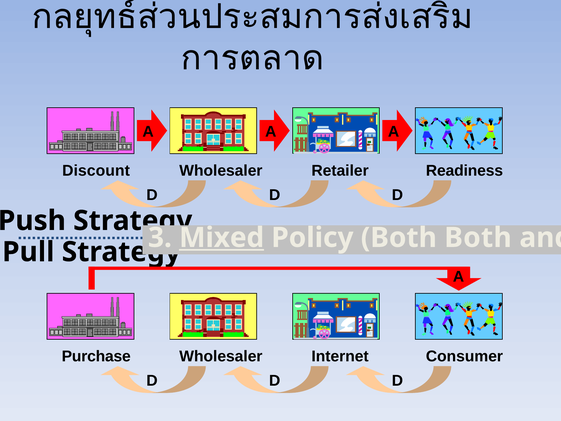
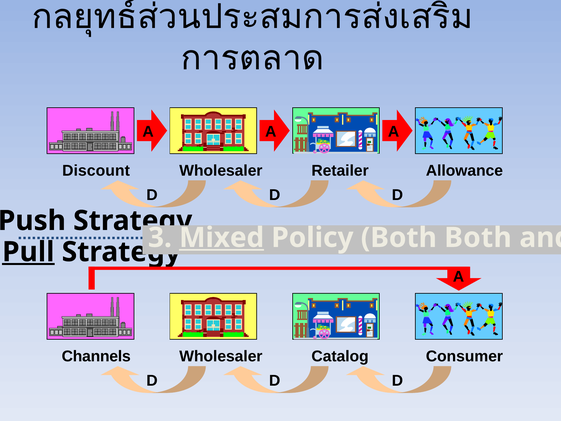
Readiness: Readiness -> Allowance
Pull at (28, 252) underline: none -> present
Purchase: Purchase -> Channels
Internet: Internet -> Catalog
